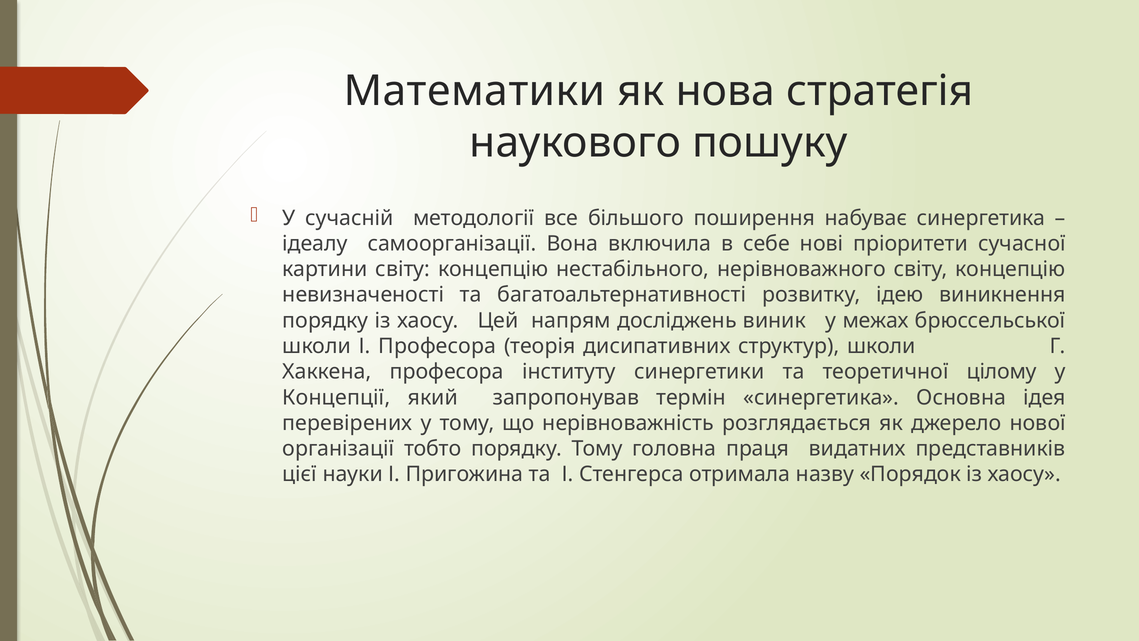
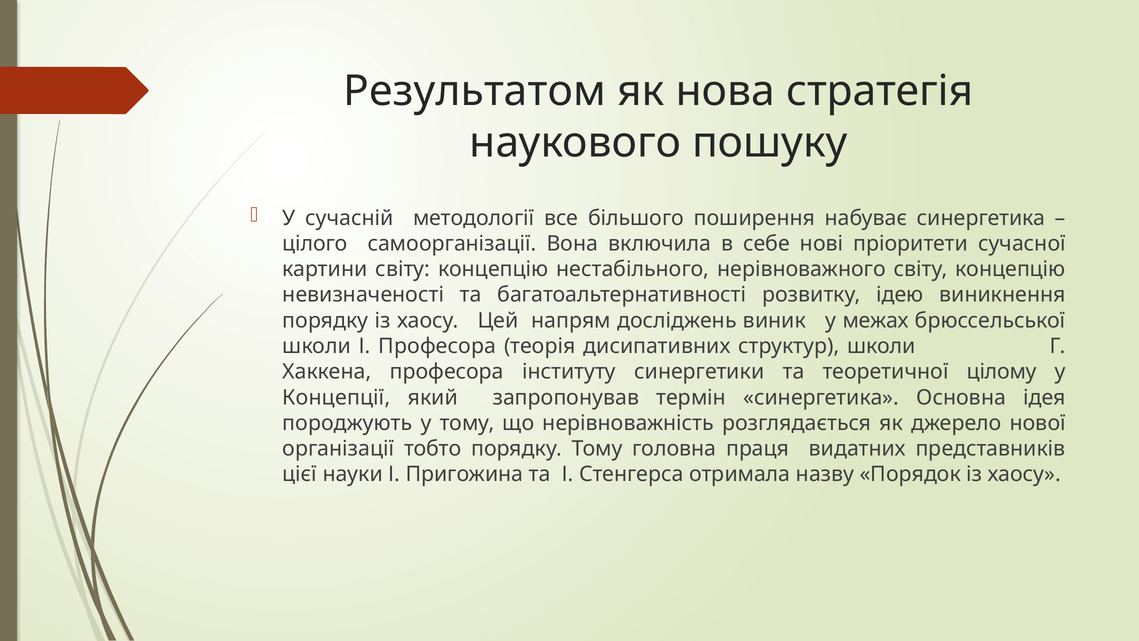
Математики: Математики -> Результатом
ідеалу: ідеалу -> цілого
перевірених: перевірених -> породжують
